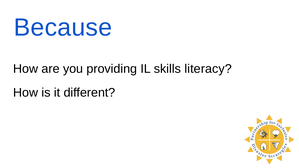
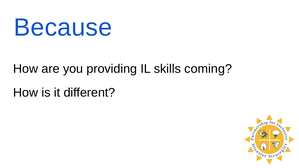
literacy: literacy -> coming
